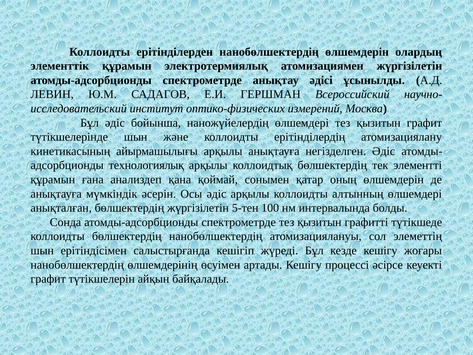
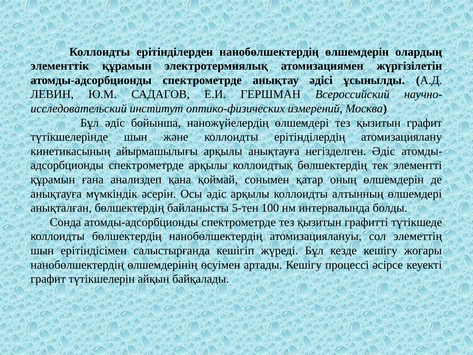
технологиялық at (146, 165): технологиялық -> спектрометрде
бөлшектердің жүргізілетін: жүргізілетін -> байланысты
